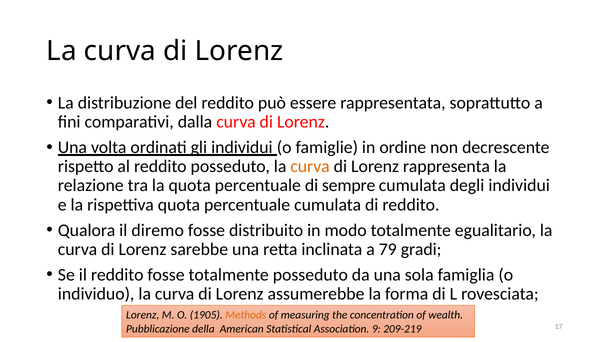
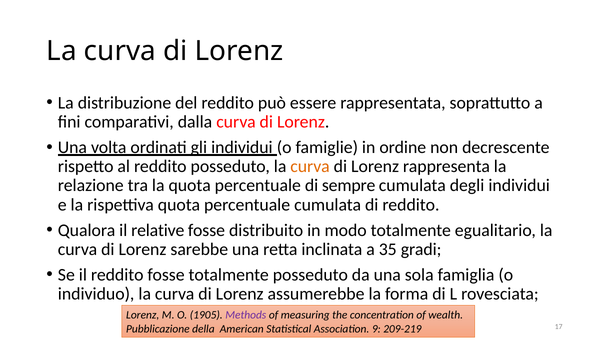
diremo: diremo -> relative
79: 79 -> 35
Methods colour: orange -> purple
